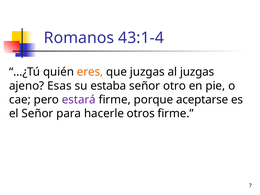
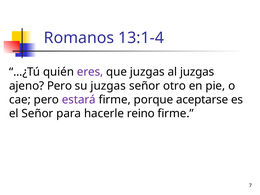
43:1-4: 43:1-4 -> 13:1-4
eres colour: orange -> purple
ajeno Esas: Esas -> Pero
su estaba: estaba -> juzgas
otros: otros -> reino
